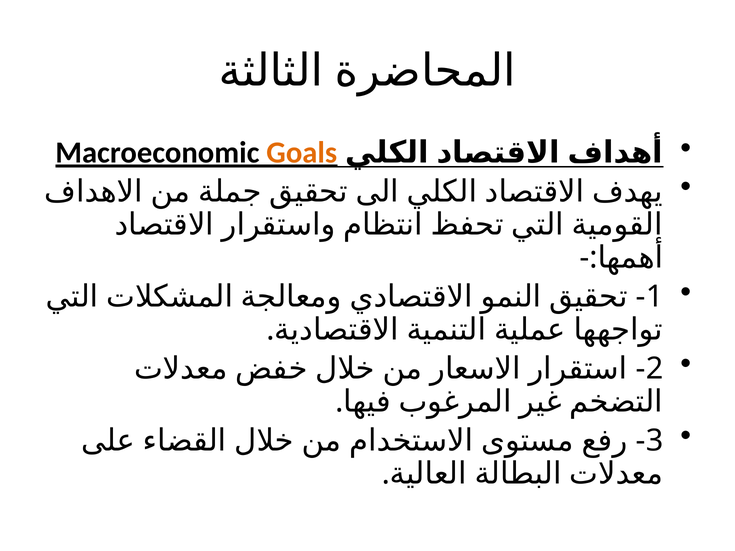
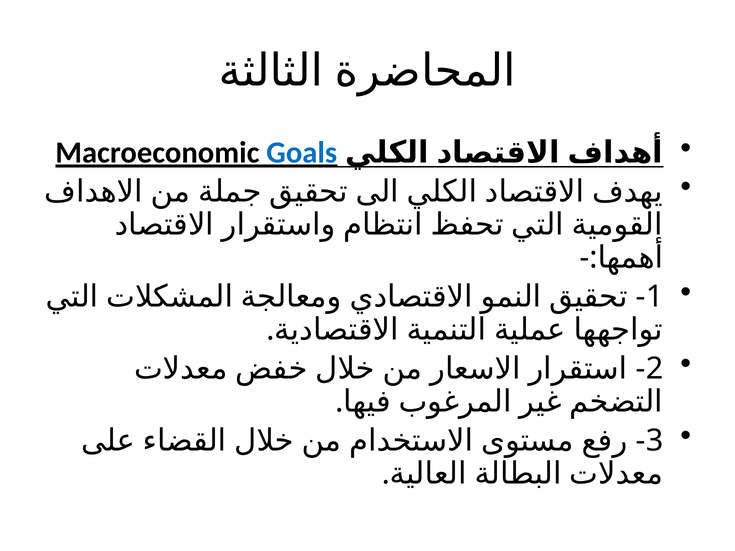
Goals colour: orange -> blue
